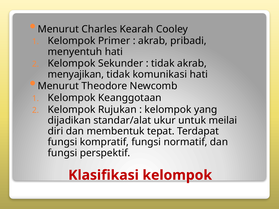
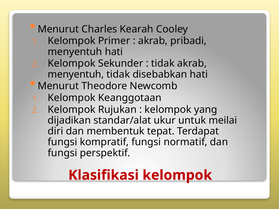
menyajikan at (76, 74): menyajikan -> menyentuh
komunikasi: komunikasi -> disebabkan
